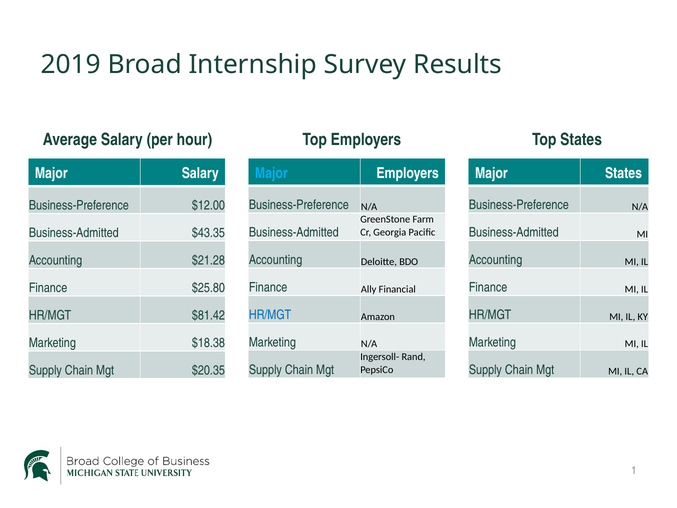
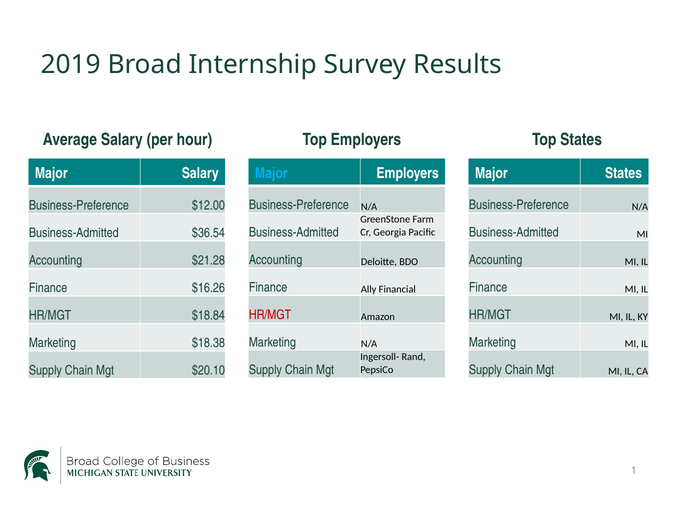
$43.35: $43.35 -> $36.54
$25.80: $25.80 -> $16.26
HR/MGT at (270, 315) colour: blue -> red
$81.42: $81.42 -> $18.84
$20.35: $20.35 -> $20.10
